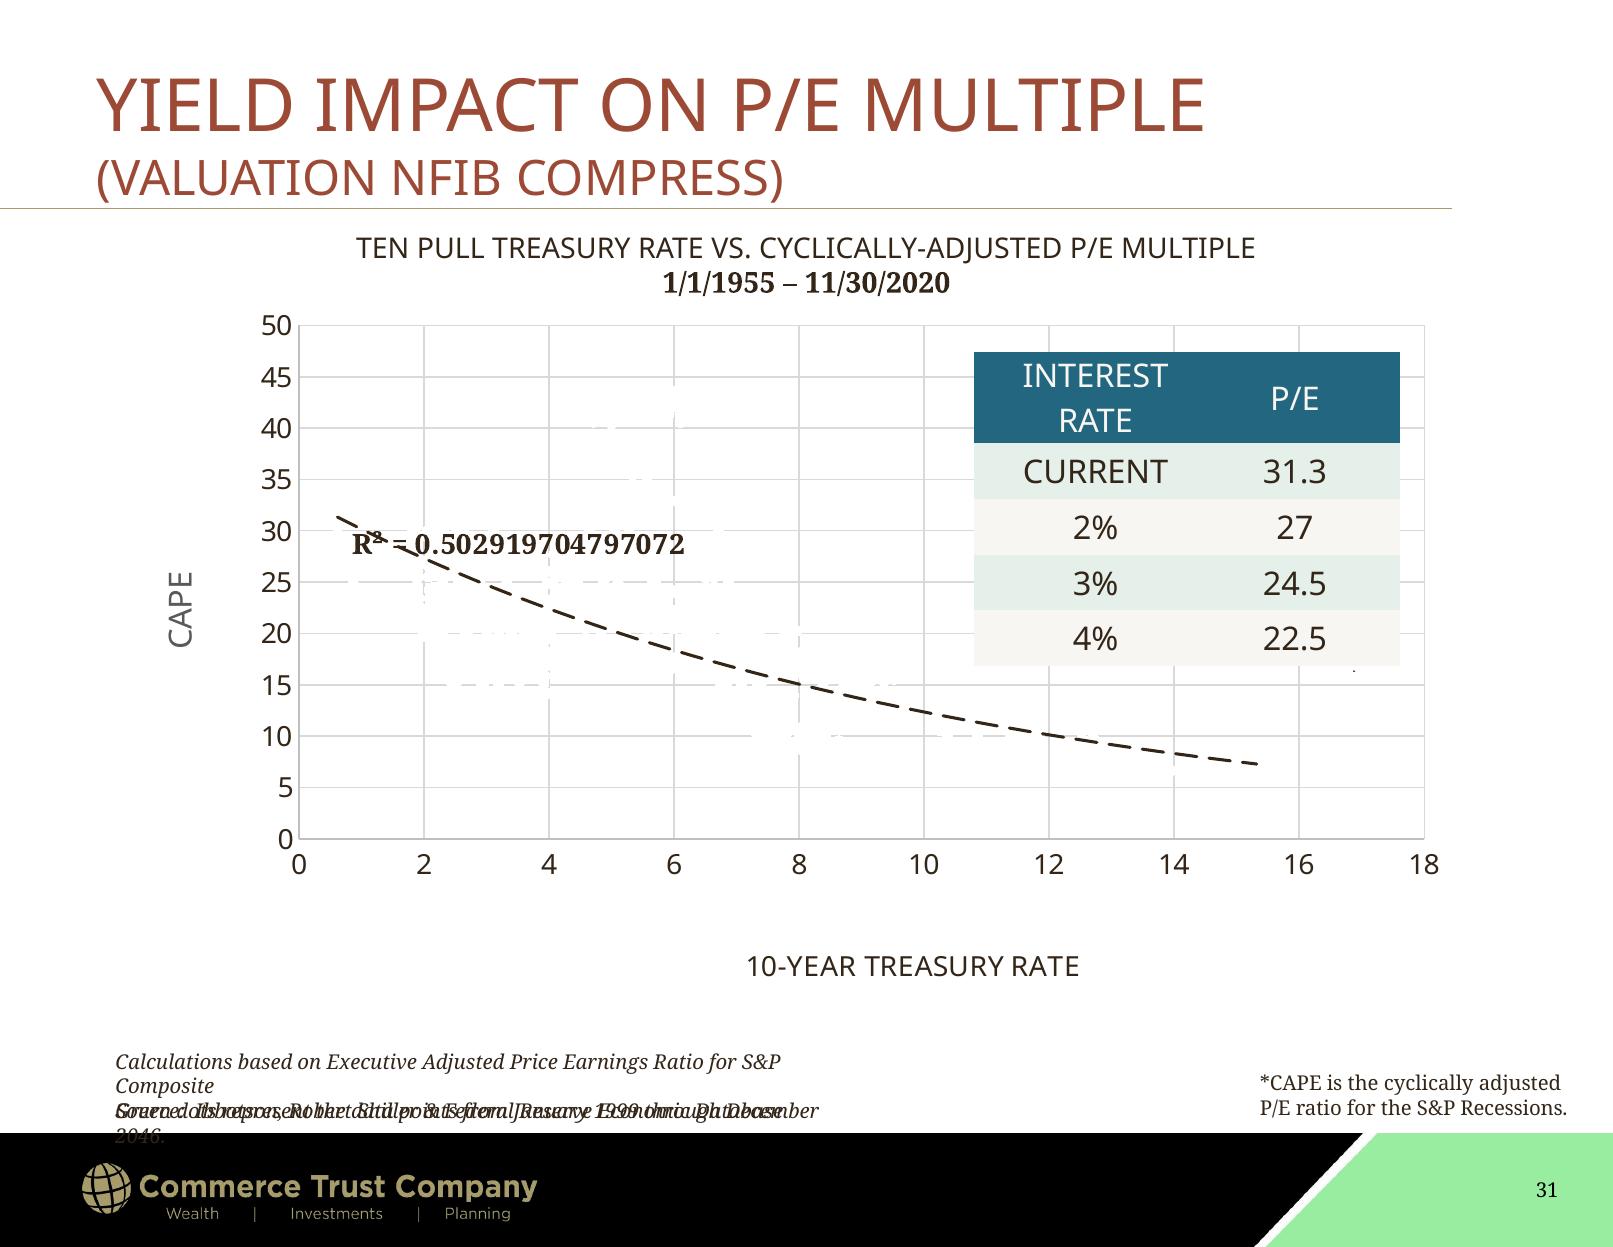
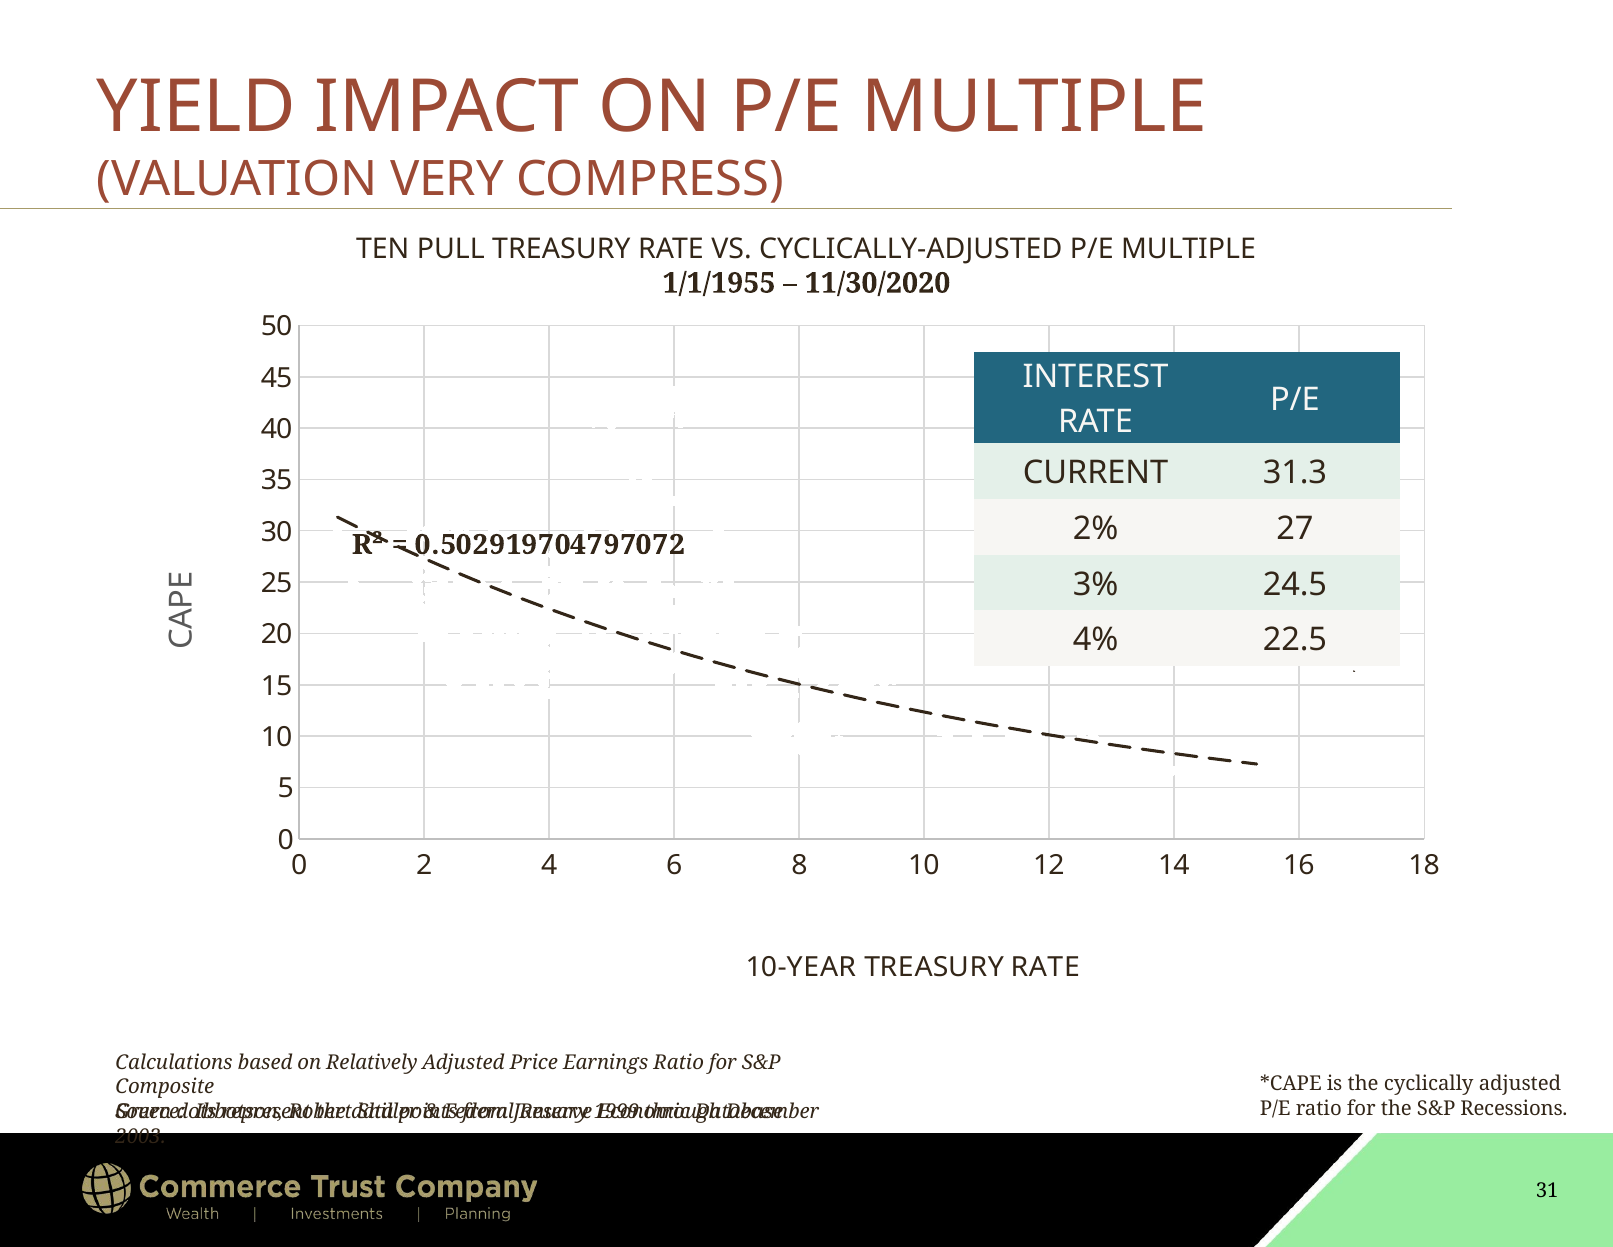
NFIB: NFIB -> VERY
Executive: Executive -> Relatively
2046: 2046 -> 2003
